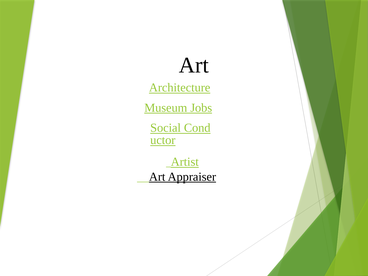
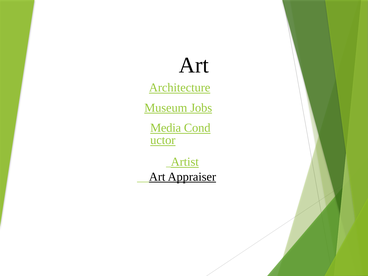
Social: Social -> Media
